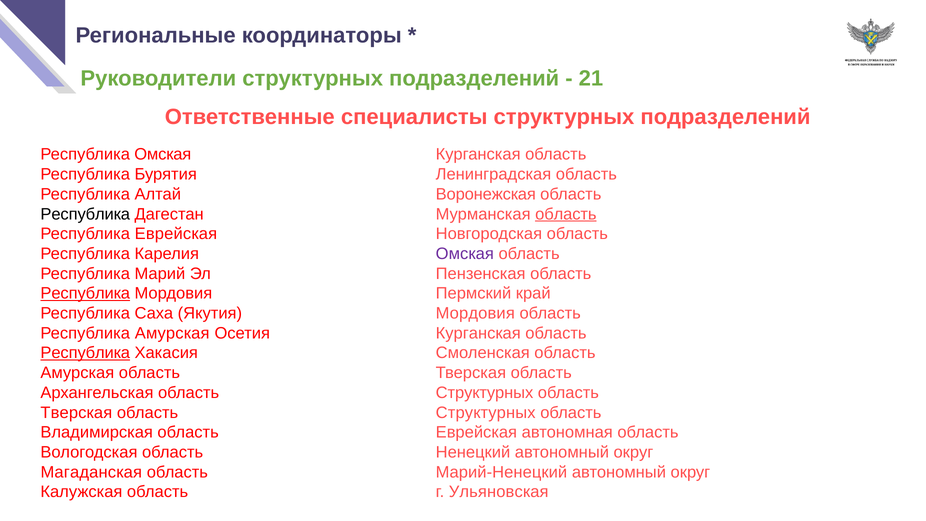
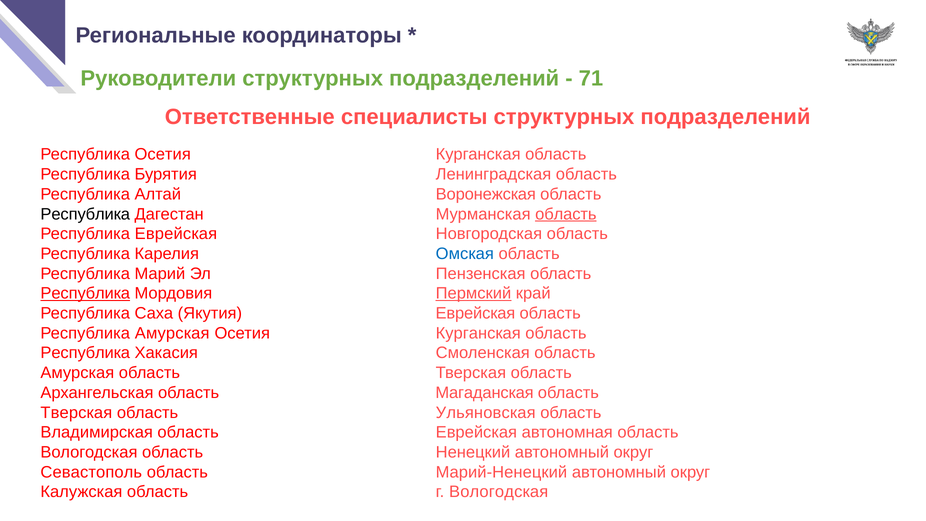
21: 21 -> 71
Республика Омская: Омская -> Осетия
Омская at (465, 254) colour: purple -> blue
Пермский underline: none -> present
Мордовия at (475, 313): Мордовия -> Еврейская
Республика at (85, 353) underline: present -> none
Структурных at (485, 393): Структурных -> Магаданская
Структурных at (486, 412): Структурных -> Ульяновская
Магаданская: Магаданская -> Севастополь
г Ульяновская: Ульяновская -> Вологодская
